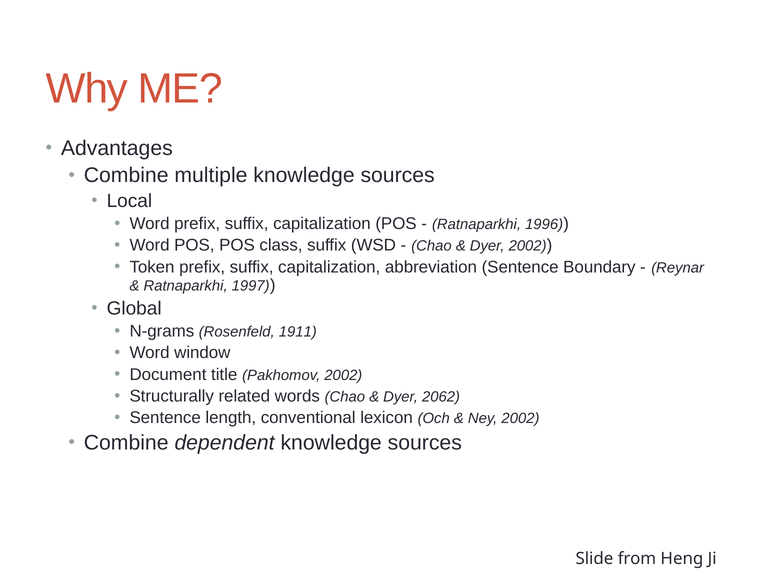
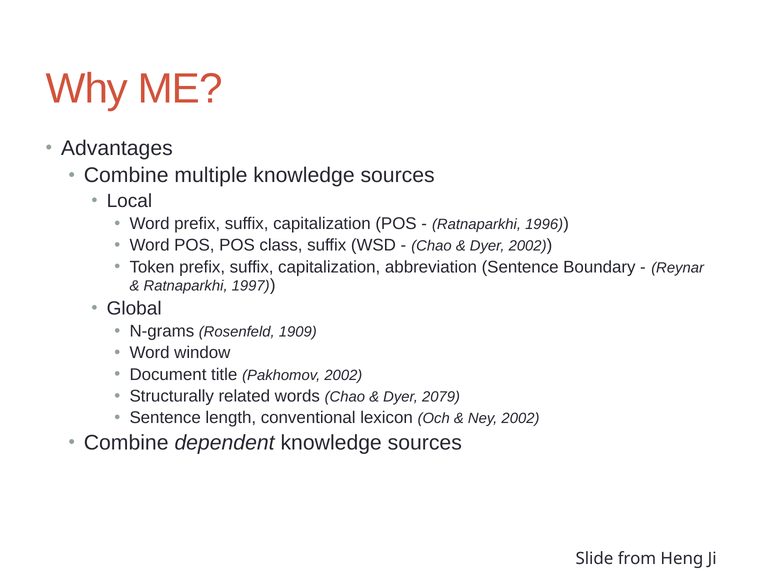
1911: 1911 -> 1909
2062: 2062 -> 2079
